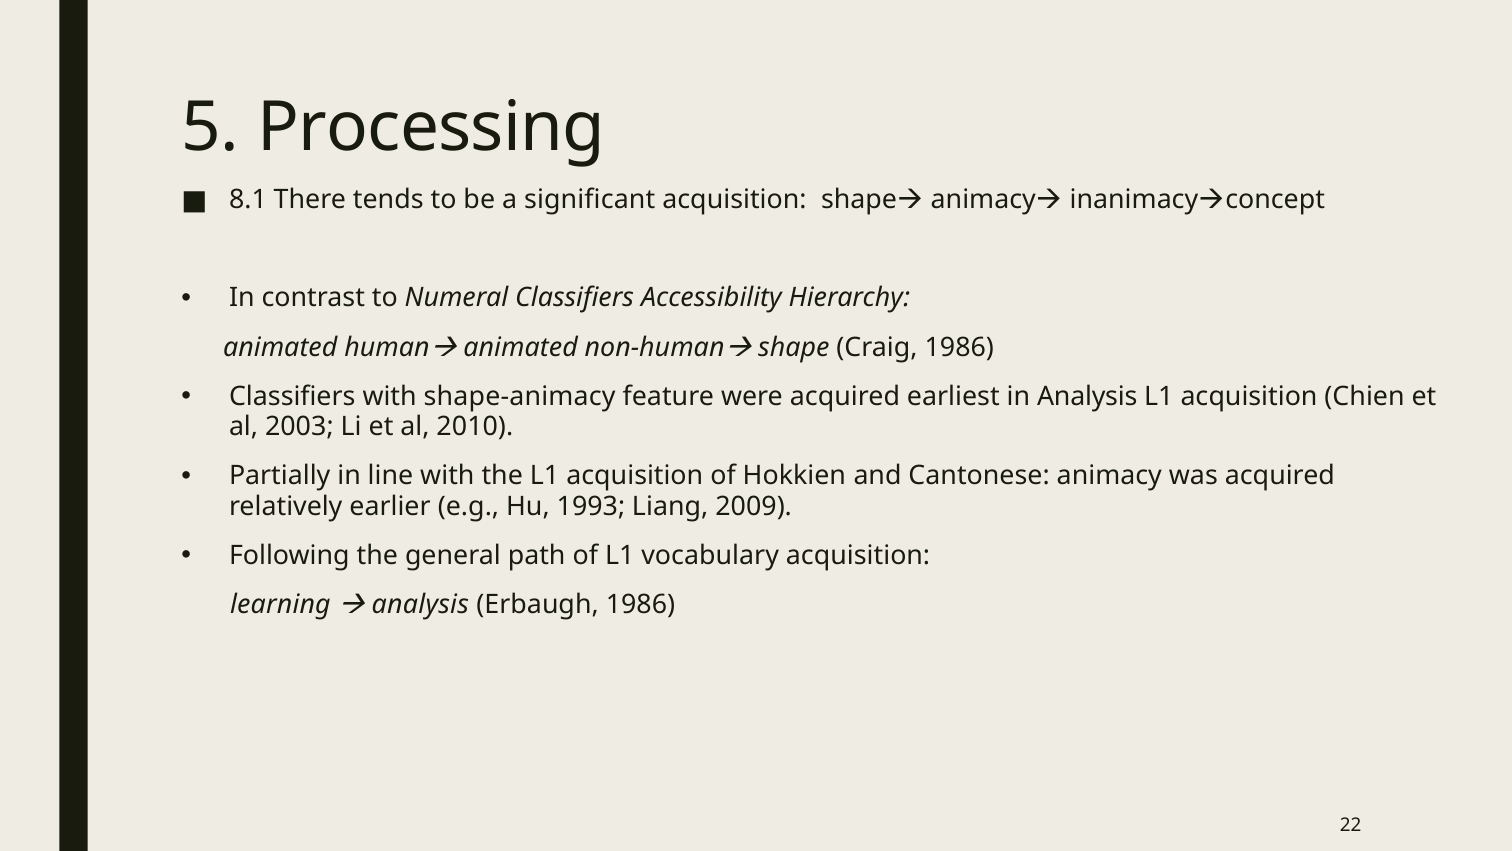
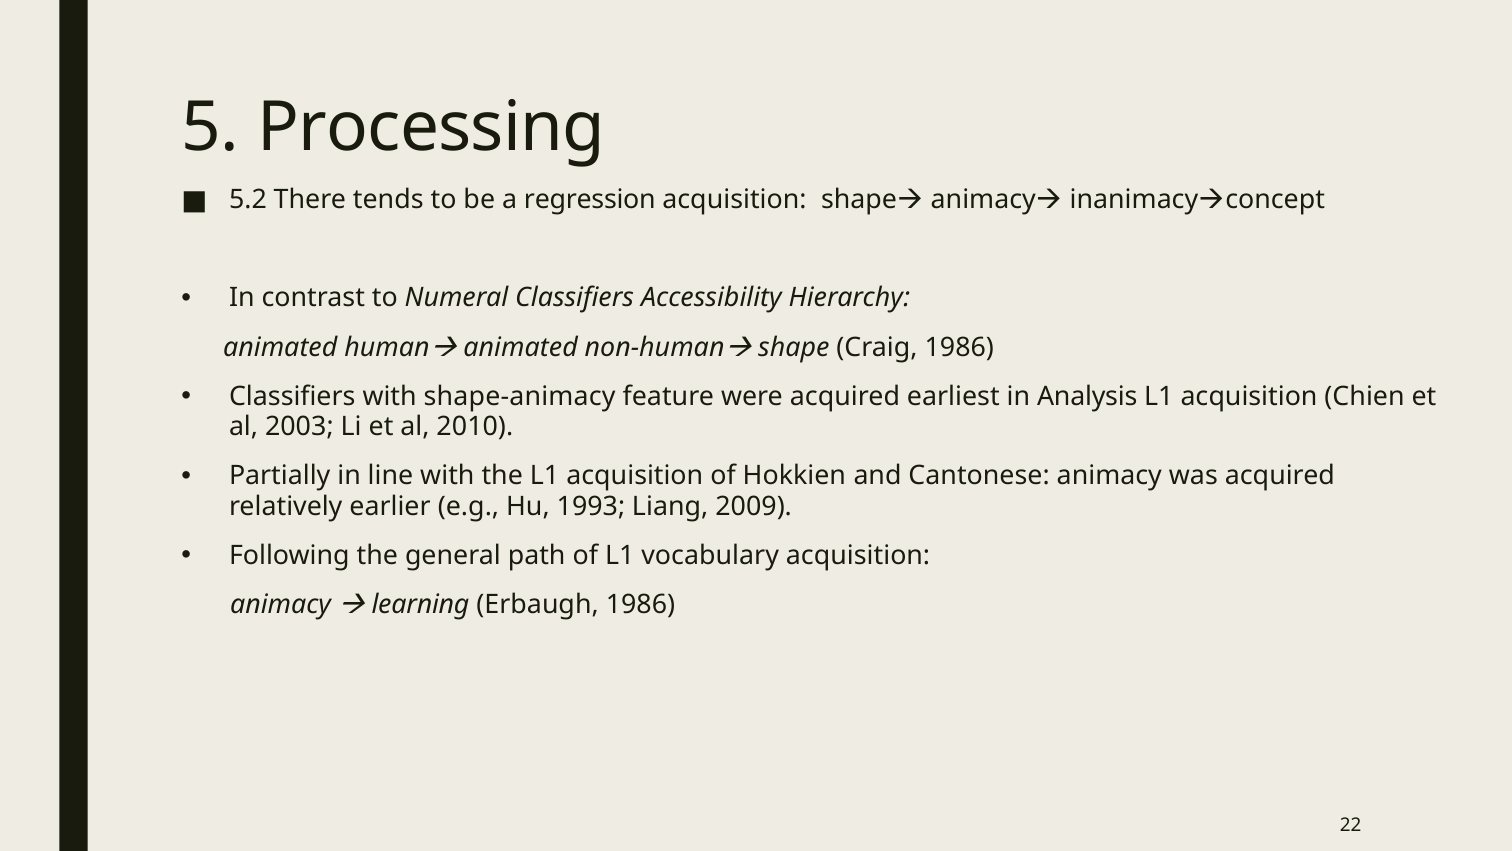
8.1: 8.1 -> 5.2
significant: significant -> regression
learning at (280, 604): learning -> animacy
analysis at (420, 604): analysis -> learning
